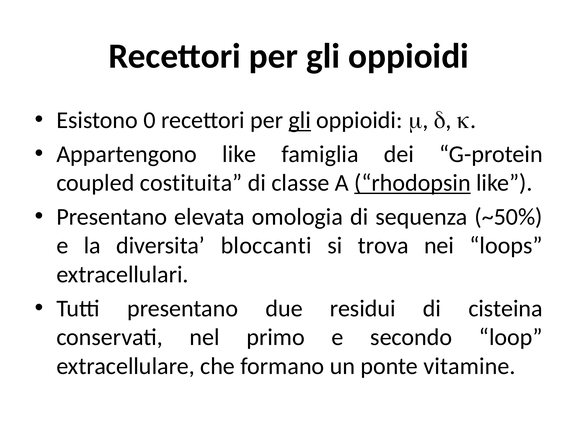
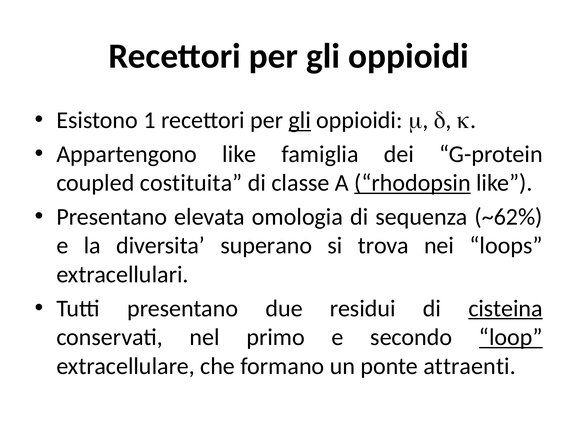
0: 0 -> 1
~50%: ~50% -> ~62%
bloccanti: bloccanti -> superano
cisteina underline: none -> present
loop underline: none -> present
vitamine: vitamine -> attraenti
